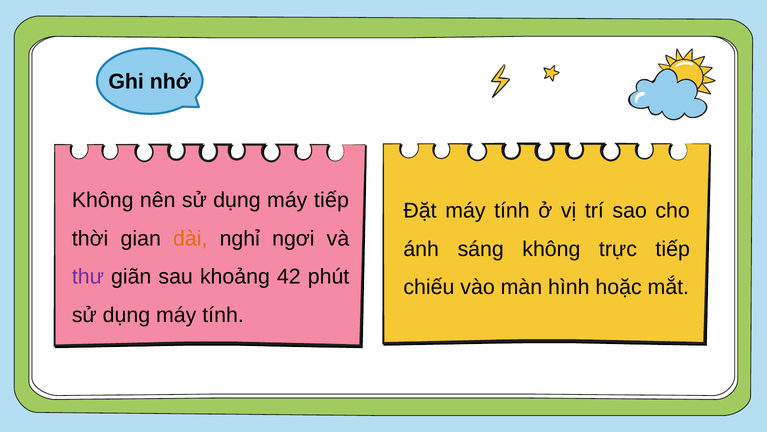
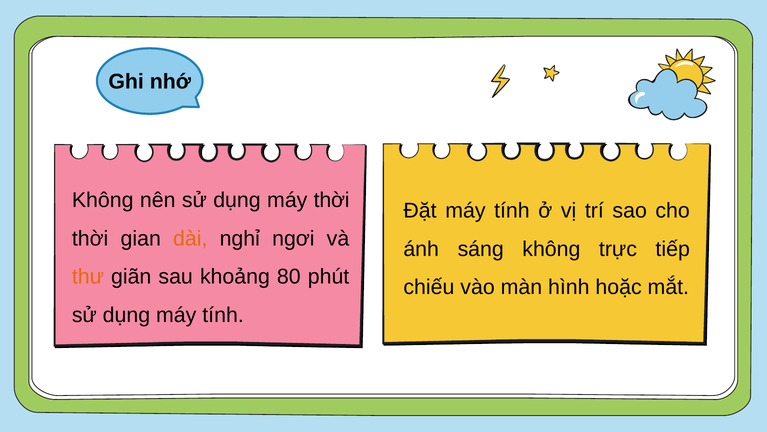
máy tiếp: tiếp -> thời
thư colour: purple -> orange
42: 42 -> 80
